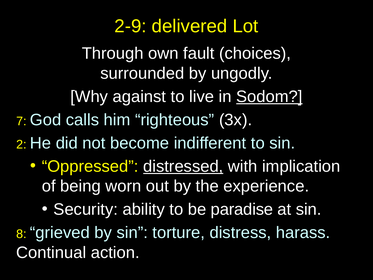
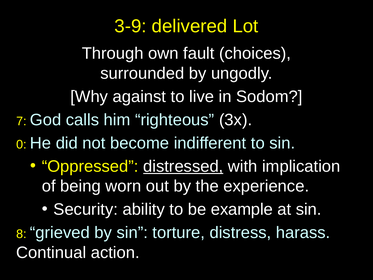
2-9: 2-9 -> 3-9
Sodom underline: present -> none
2: 2 -> 0
paradise: paradise -> example
